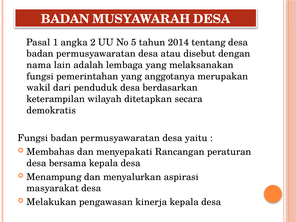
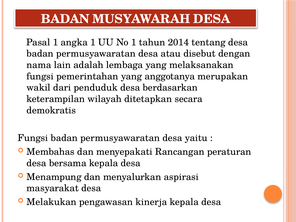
angka 2: 2 -> 1
No 5: 5 -> 1
